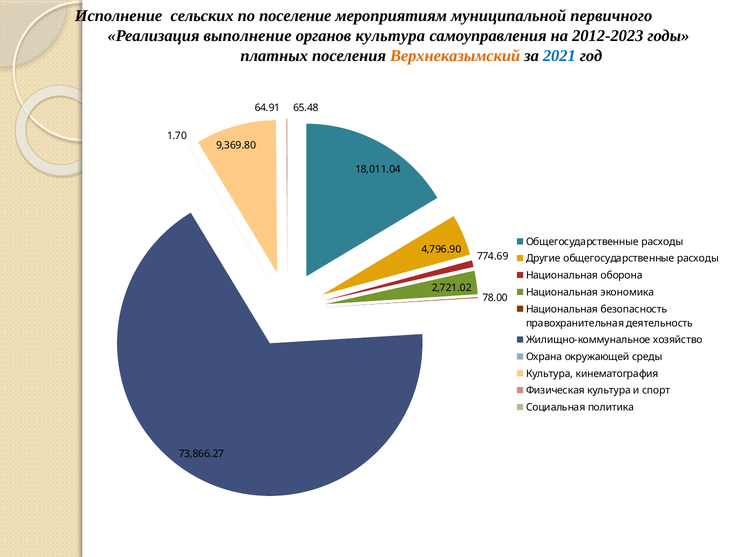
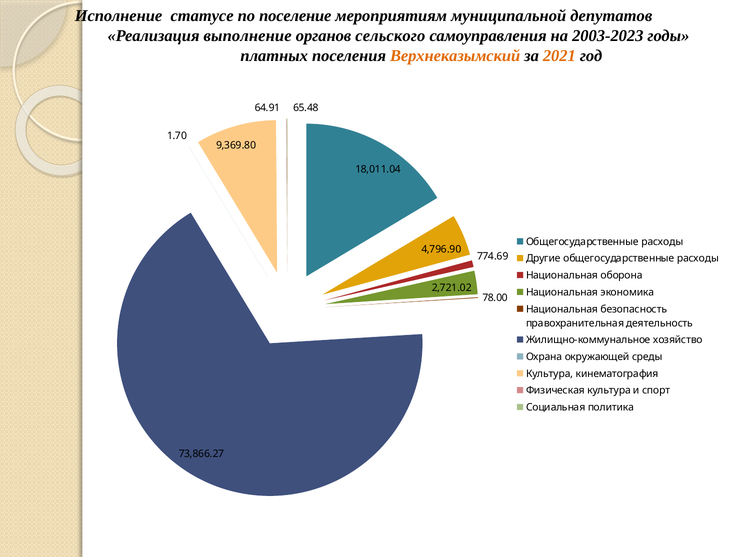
сельских: сельских -> статусе
первичного: первичного -> депутатов
органов культура: культура -> сельского
2012-2023: 2012-2023 -> 2003-2023
2021 colour: blue -> orange
